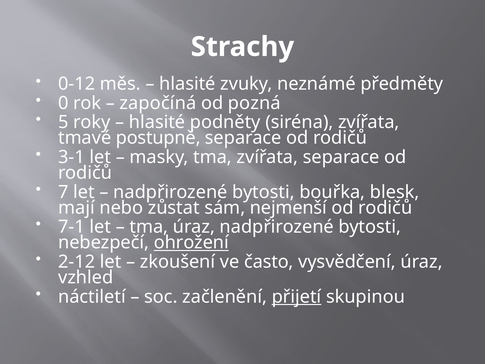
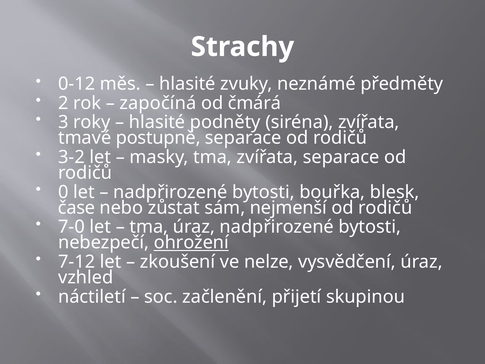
0: 0 -> 2
pozná: pozná -> čmárá
5: 5 -> 3
3-1: 3-1 -> 3-2
7: 7 -> 0
mají: mají -> čase
7-1: 7-1 -> 7-0
2-12: 2-12 -> 7-12
často: často -> nelze
přijetí underline: present -> none
